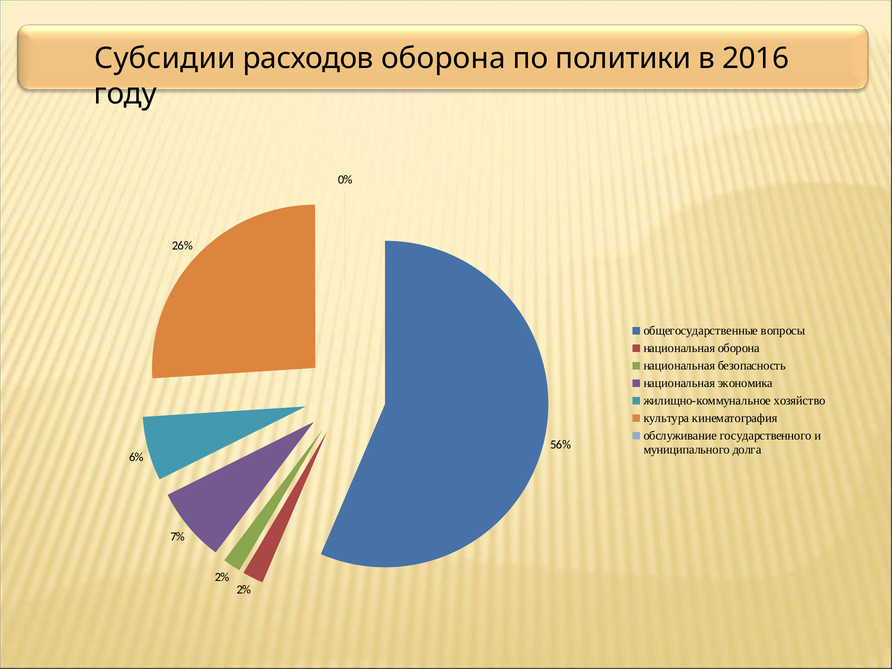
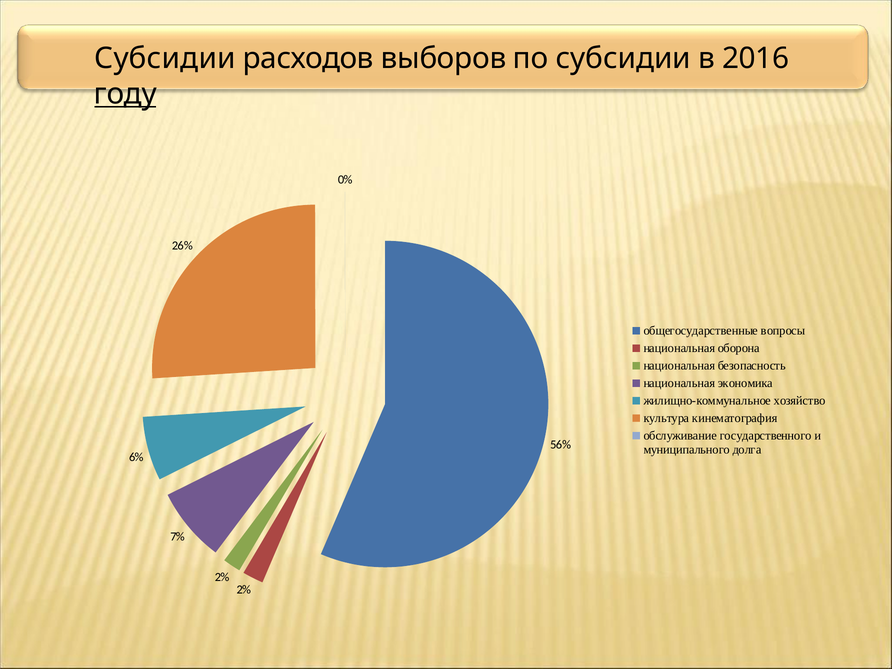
расходов оборона: оборона -> выборов
по политики: политики -> субсидии
году underline: none -> present
